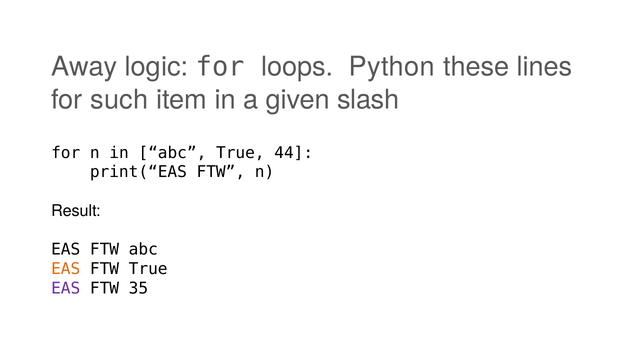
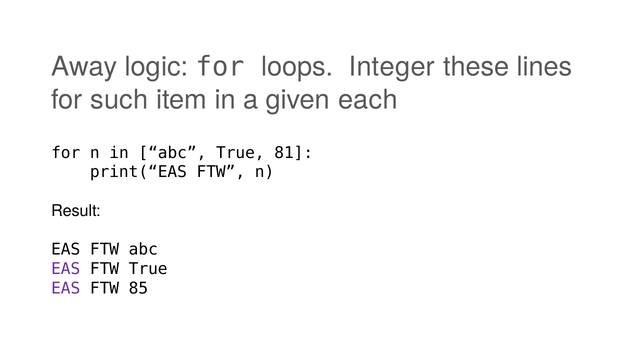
Python: Python -> Integer
slash: slash -> each
44: 44 -> 81
EAS at (66, 269) colour: orange -> purple
35: 35 -> 85
